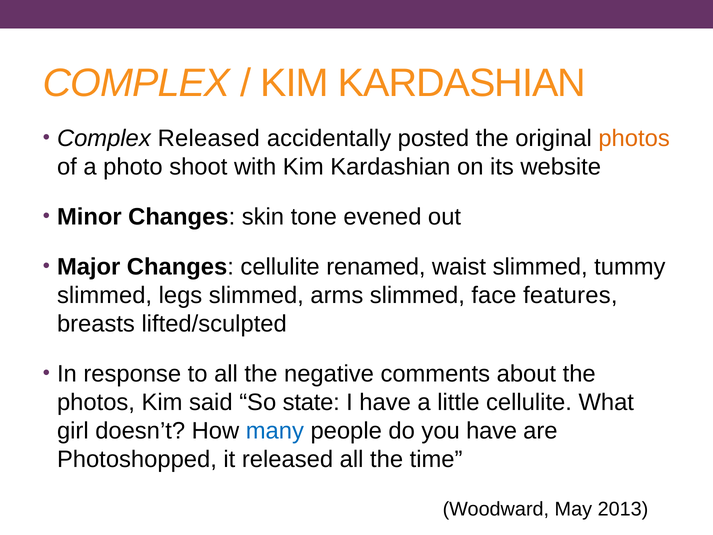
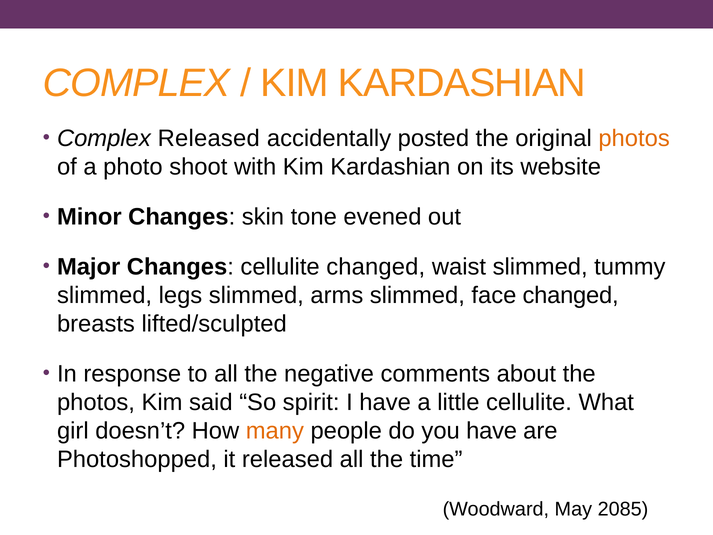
cellulite renamed: renamed -> changed
face features: features -> changed
state: state -> spirit
many colour: blue -> orange
2013: 2013 -> 2085
